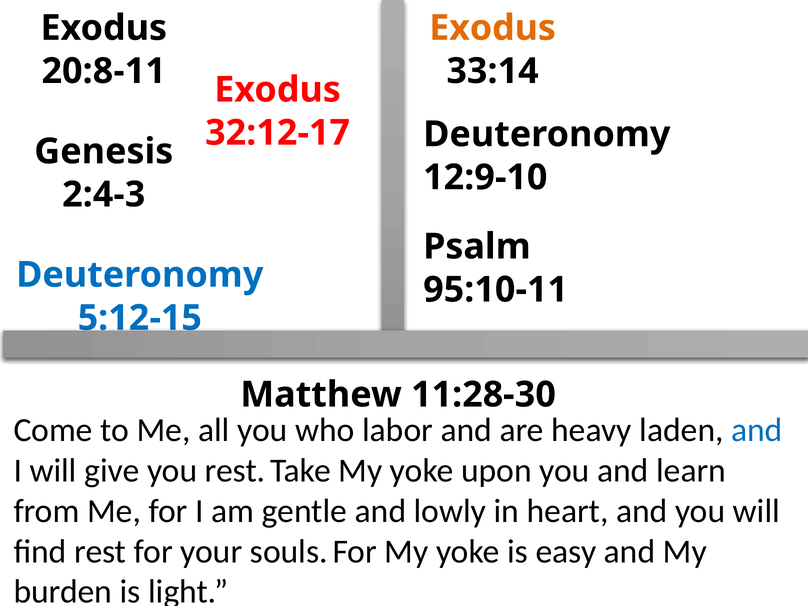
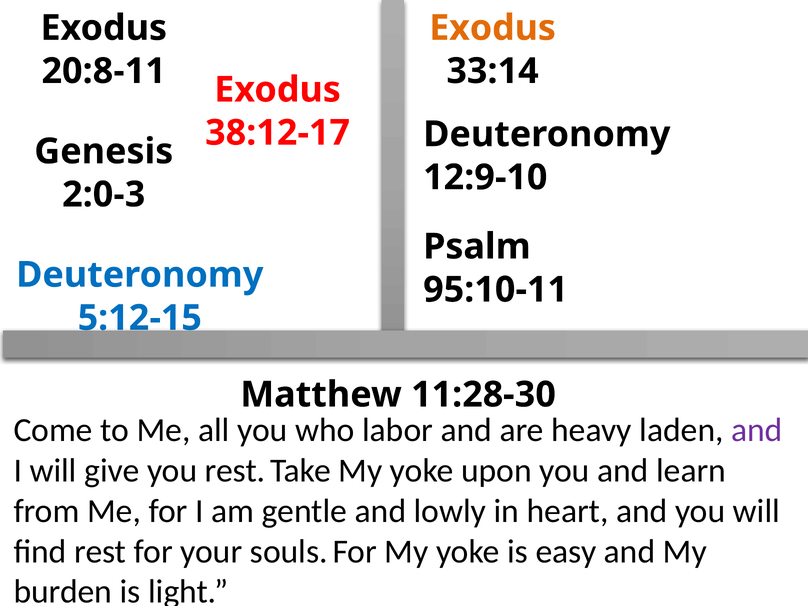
32:12-17: 32:12-17 -> 38:12-17
2:4-3: 2:4-3 -> 2:0-3
and at (757, 430) colour: blue -> purple
